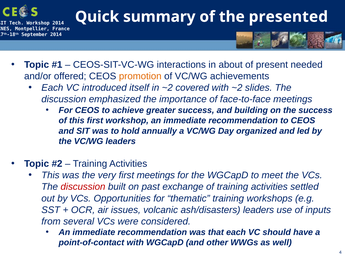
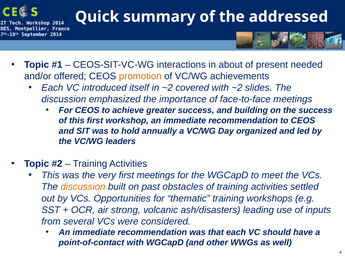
presented: presented -> addressed
discussion at (83, 187) colour: red -> orange
exchange: exchange -> obstacles
issues: issues -> strong
ash/disasters leaders: leaders -> leading
